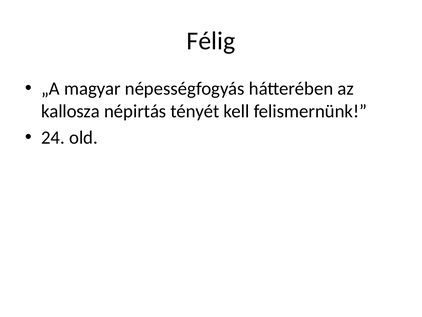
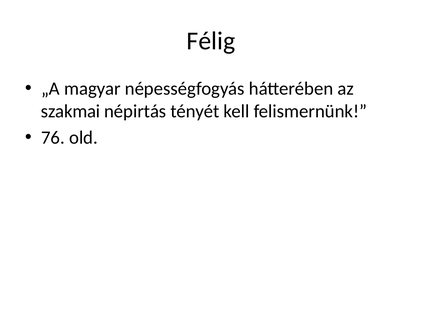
kallosza: kallosza -> szakmai
24: 24 -> 76
